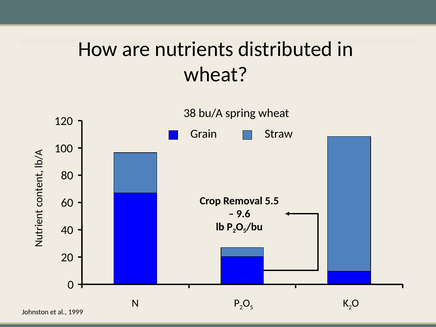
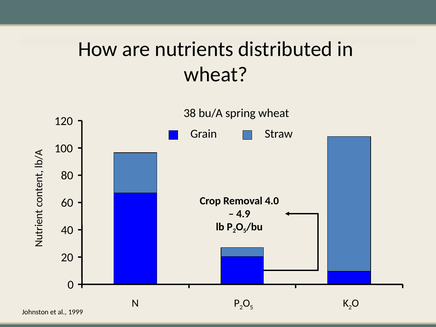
5.5: 5.5 -> 4.0
9.6: 9.6 -> 4.9
